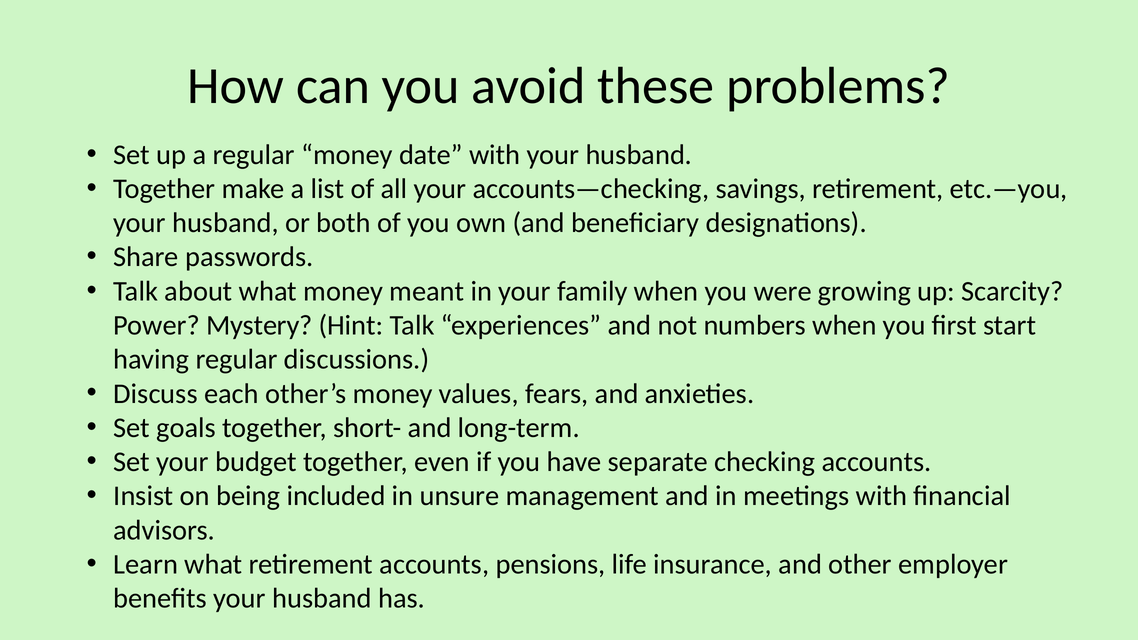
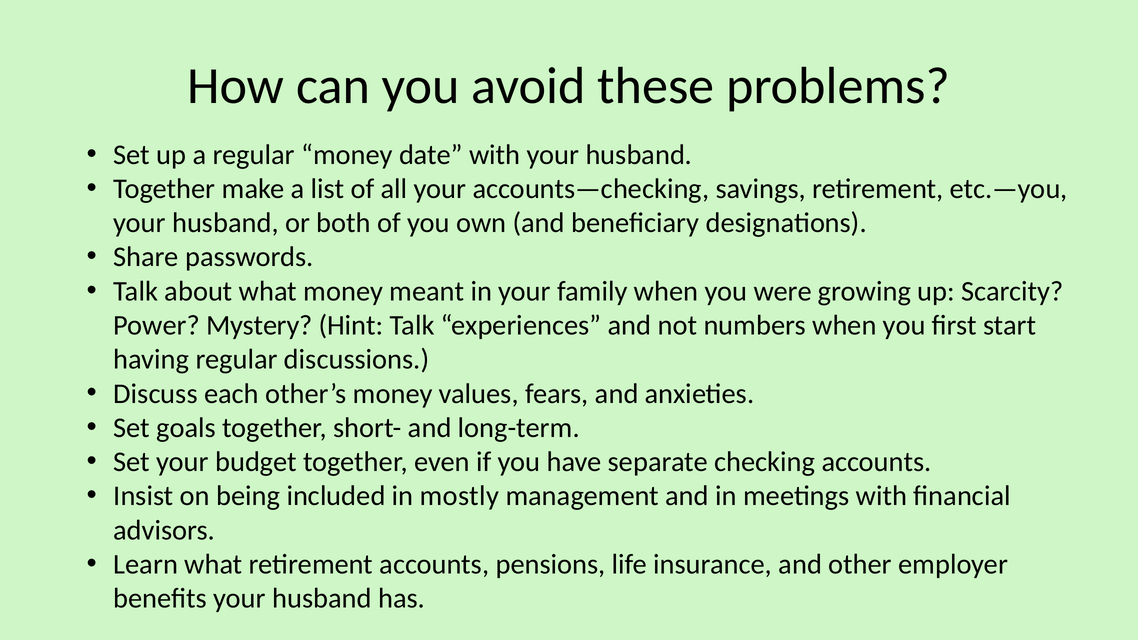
unsure: unsure -> mostly
